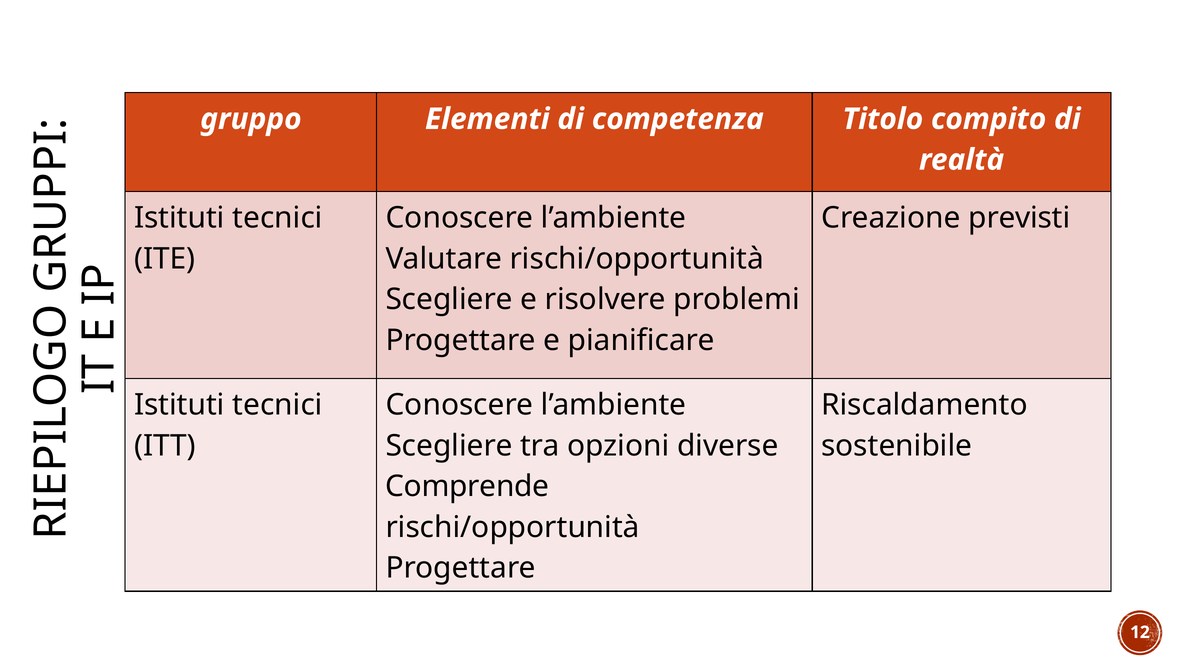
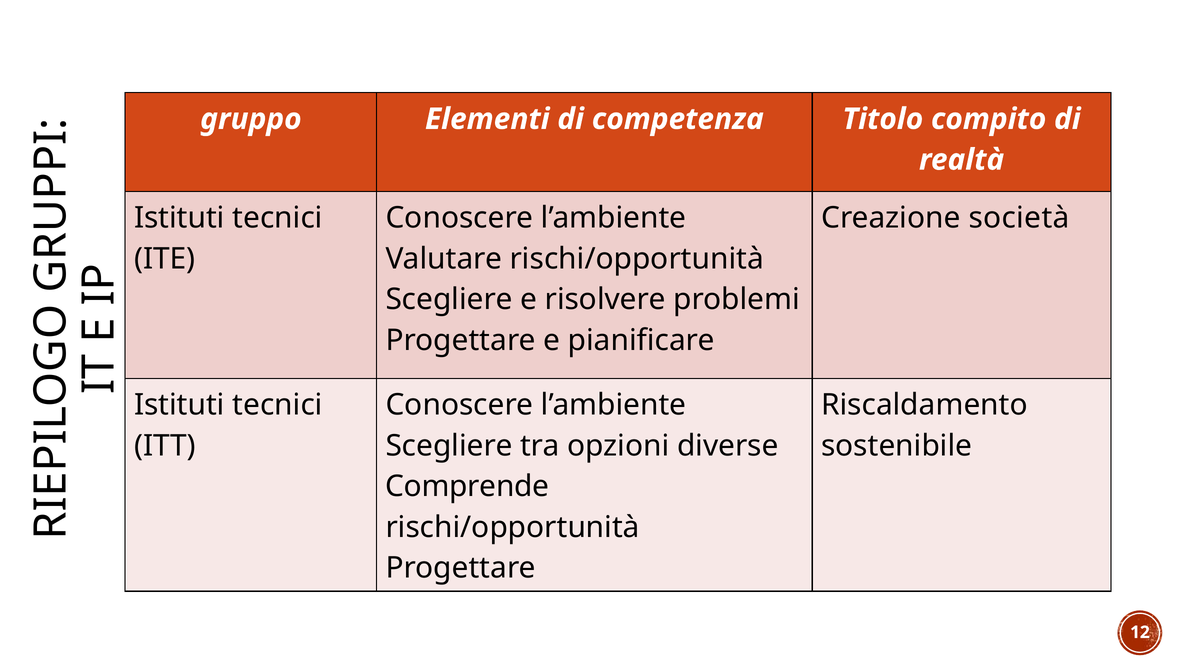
previsti: previsti -> società
